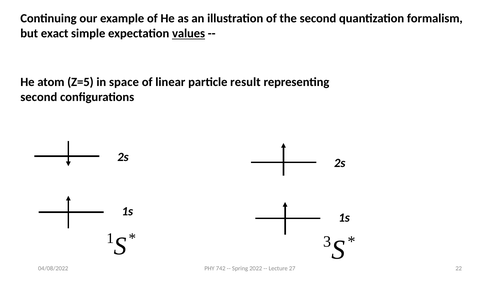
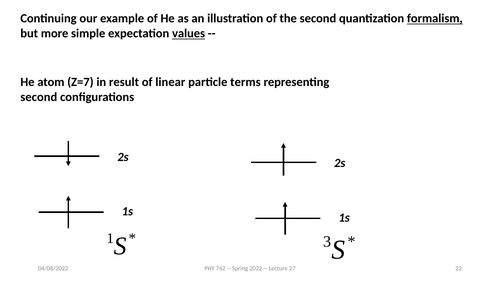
formalism underline: none -> present
exact: exact -> more
Z=5: Z=5 -> Z=7
space: space -> result
result: result -> terms
